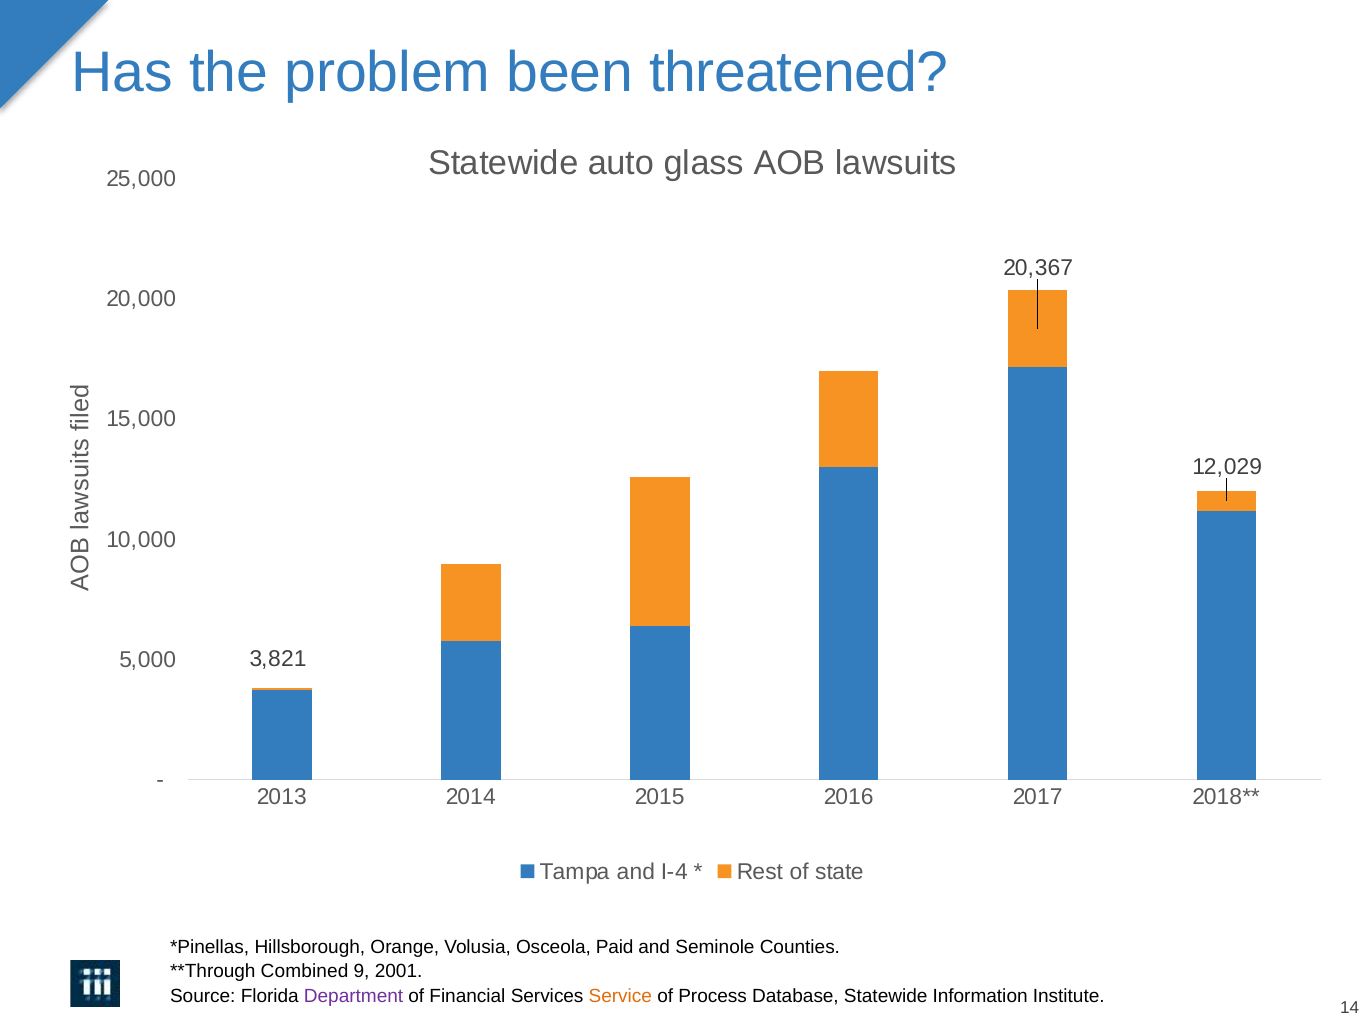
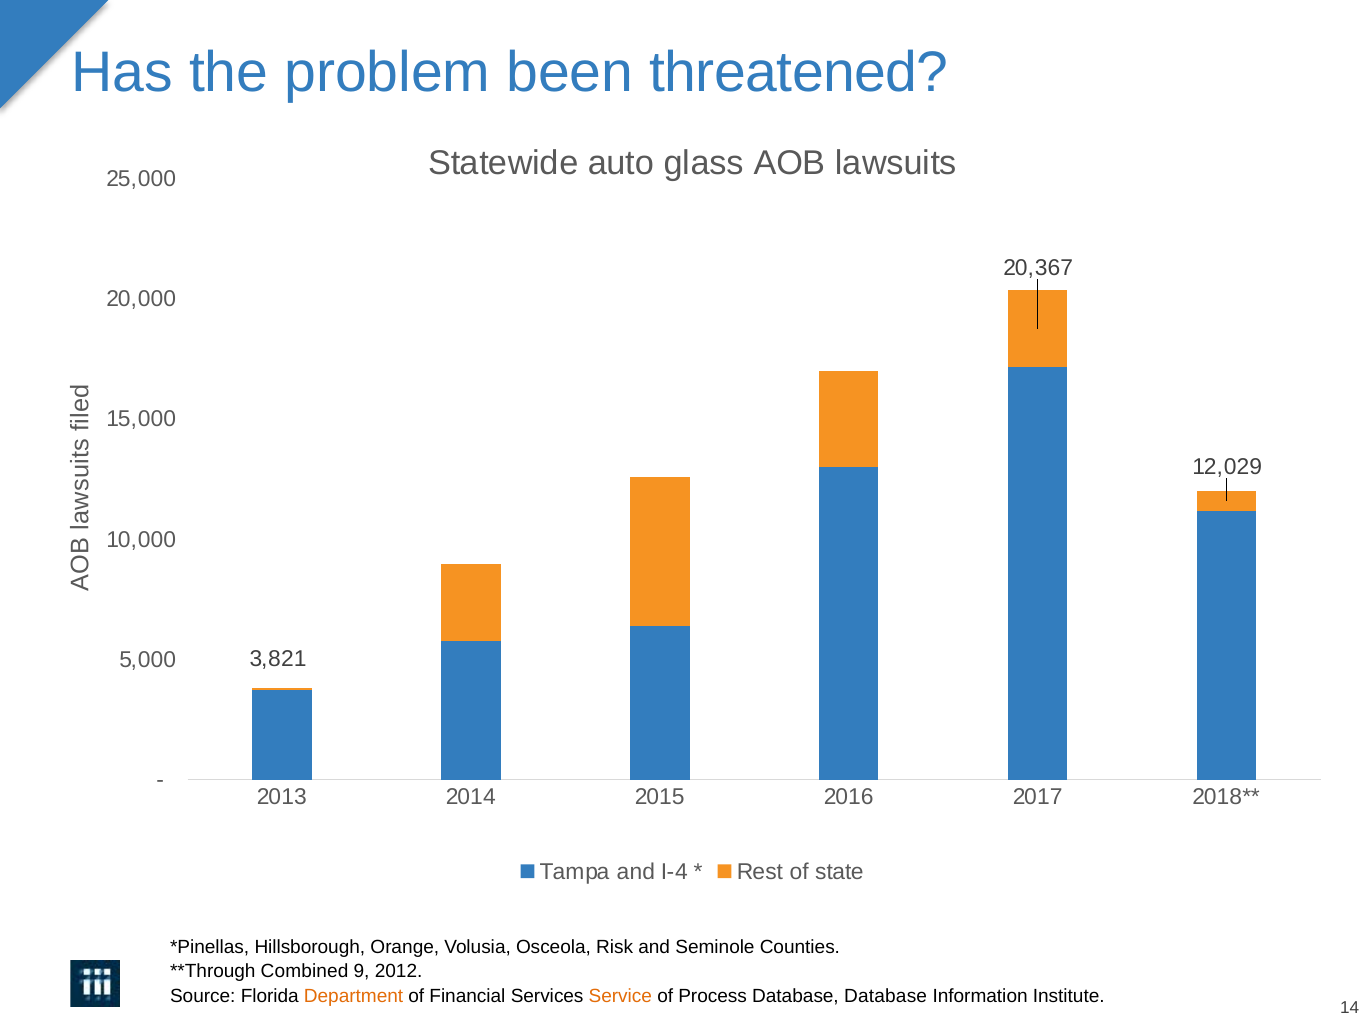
Paid: Paid -> Risk
2001: 2001 -> 2012
Department colour: purple -> orange
Database Statewide: Statewide -> Database
